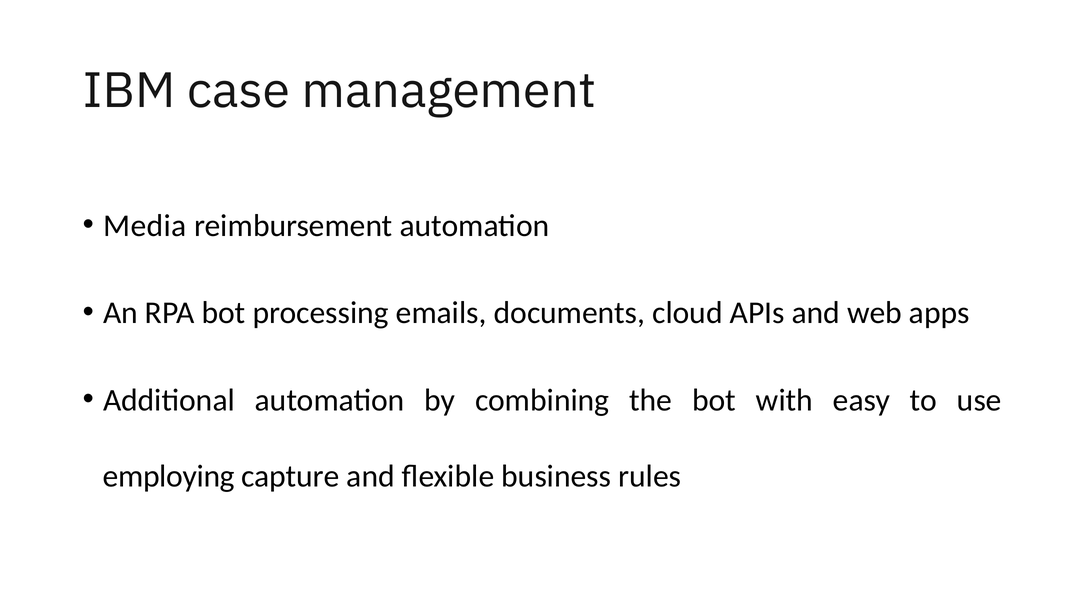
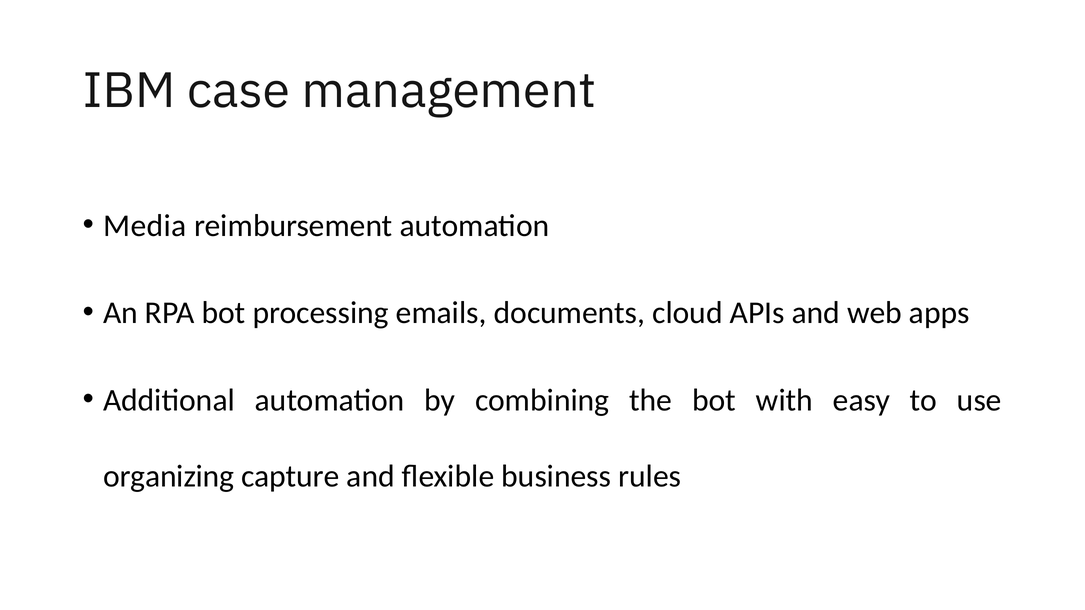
employing: employing -> organizing
